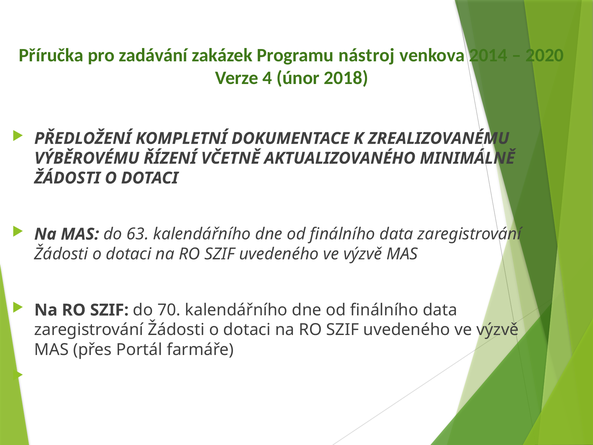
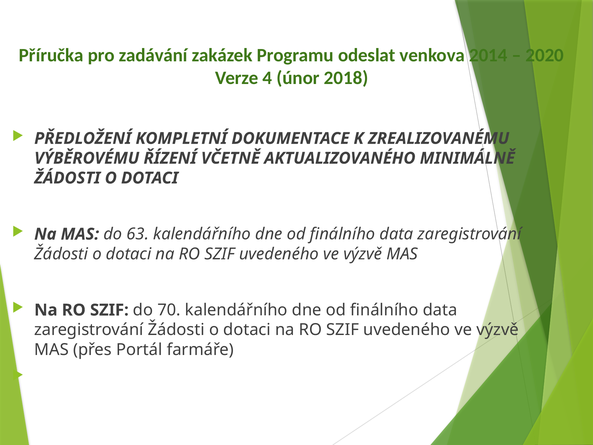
nástroj: nástroj -> odeslat
